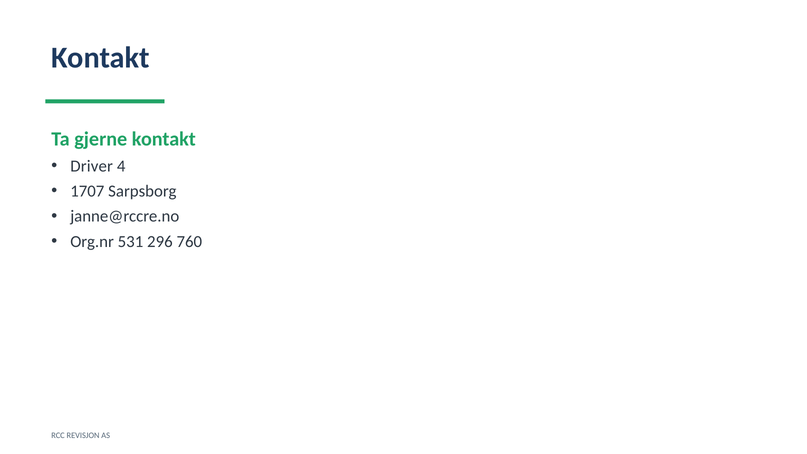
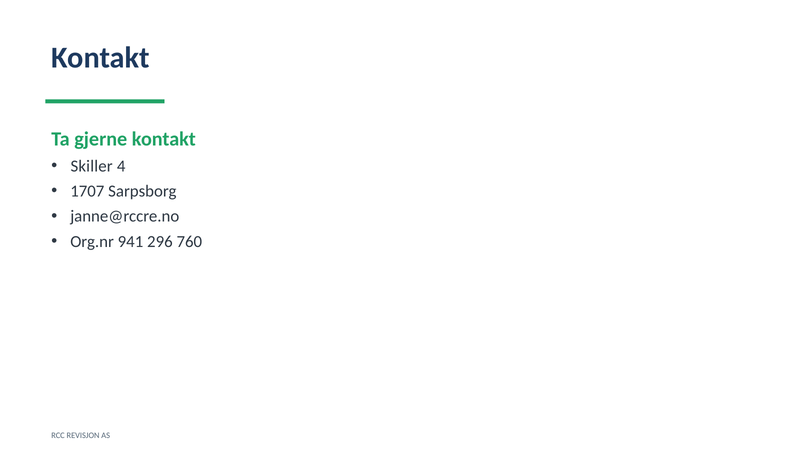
Driver: Driver -> Skiller
531: 531 -> 941
